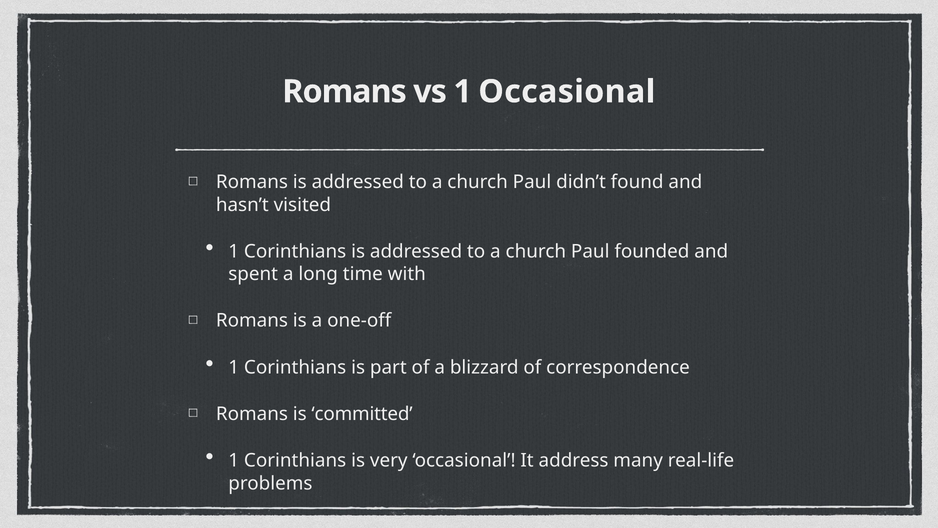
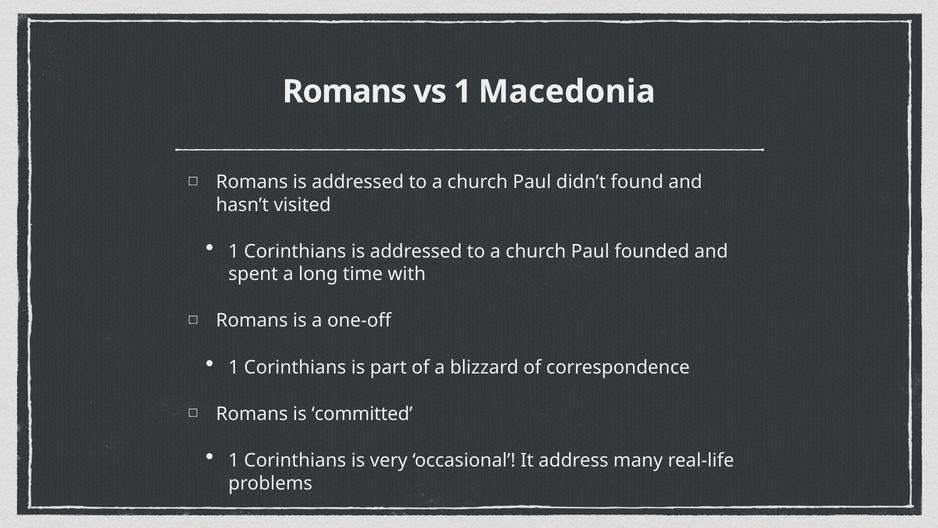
1 Occasional: Occasional -> Macedonia
